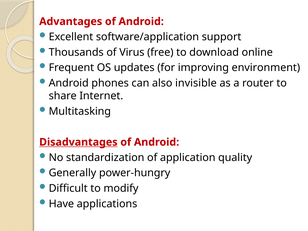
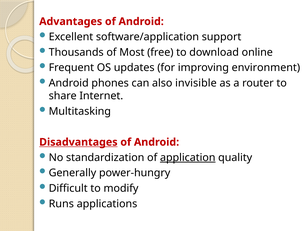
Virus: Virus -> Most
application underline: none -> present
Have: Have -> Runs
